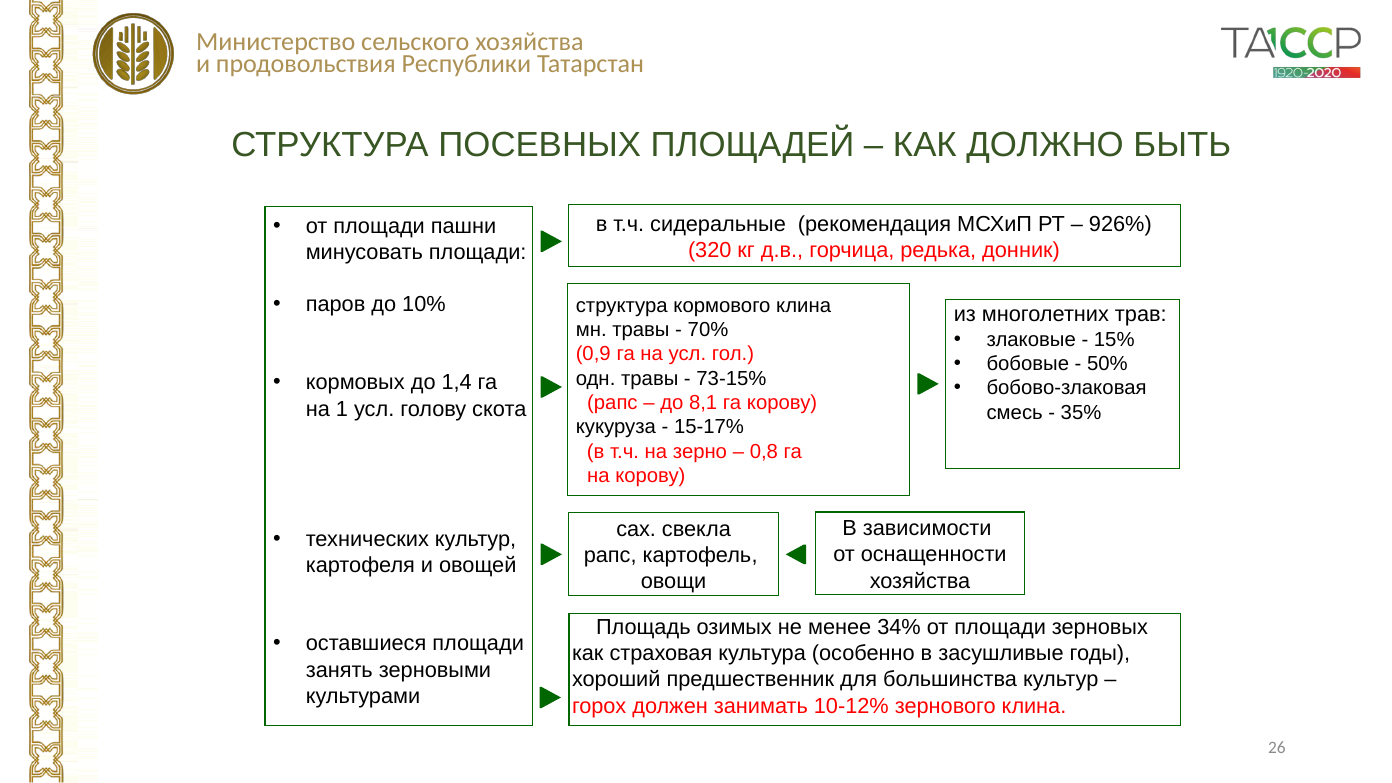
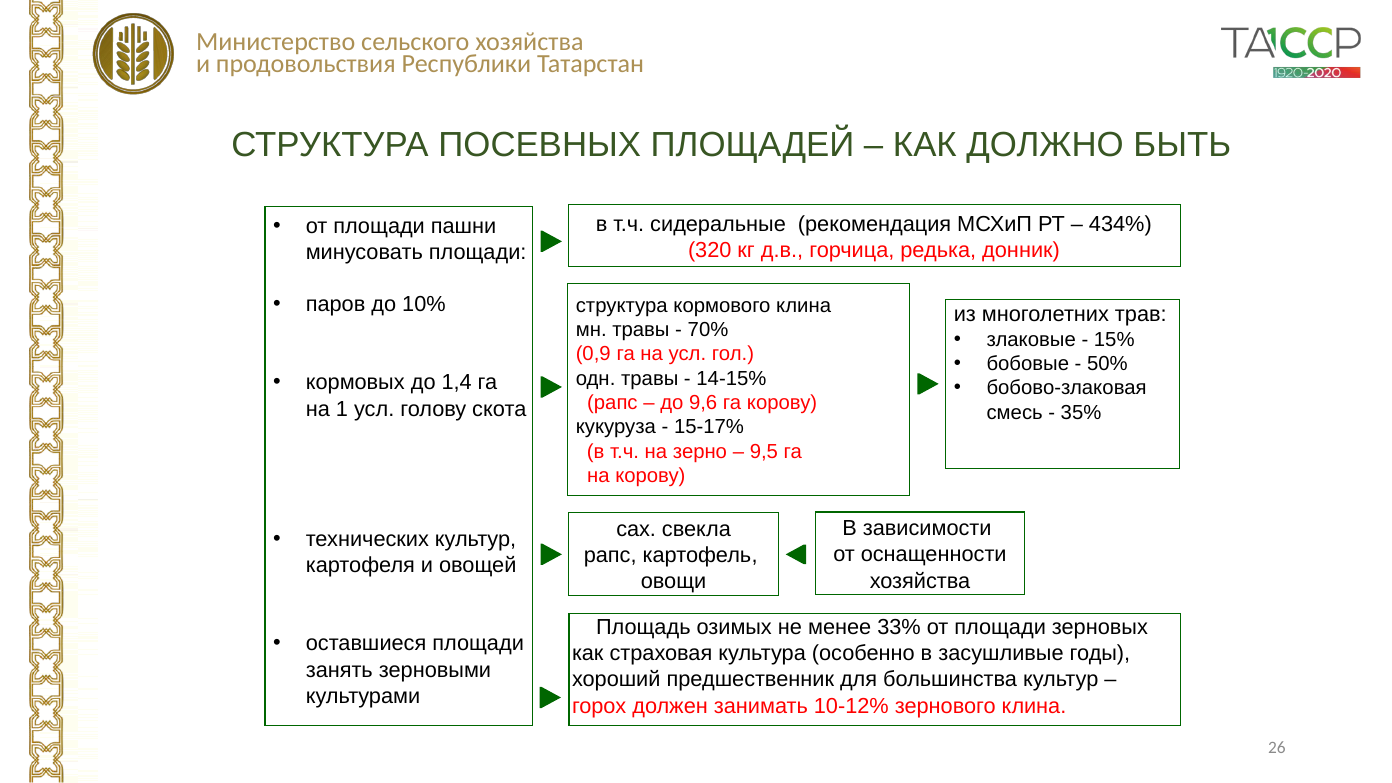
926%: 926% -> 434%
73-15%: 73-15% -> 14-15%
8,1: 8,1 -> 9,6
0,8: 0,8 -> 9,5
34%: 34% -> 33%
